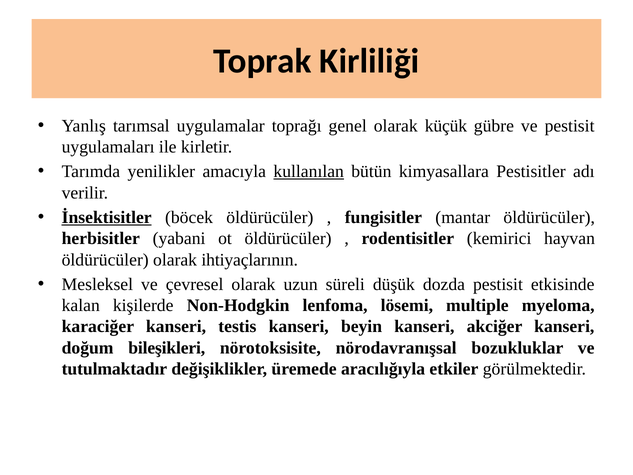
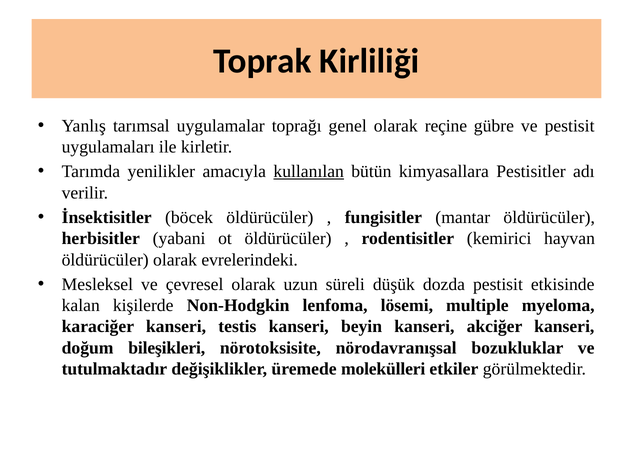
küçük: küçük -> reçine
İnsektisitler underline: present -> none
ihtiyaçlarının: ihtiyaçlarının -> evrelerindeki
aracılığıyla: aracılığıyla -> molekülleri
